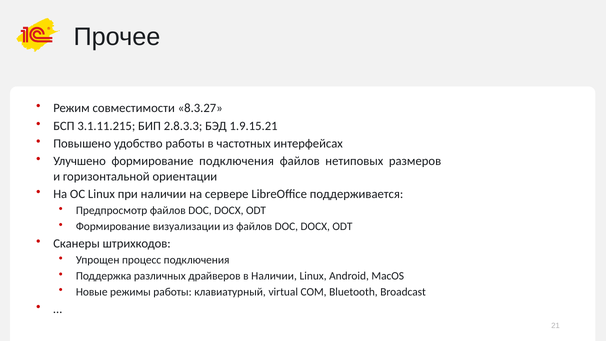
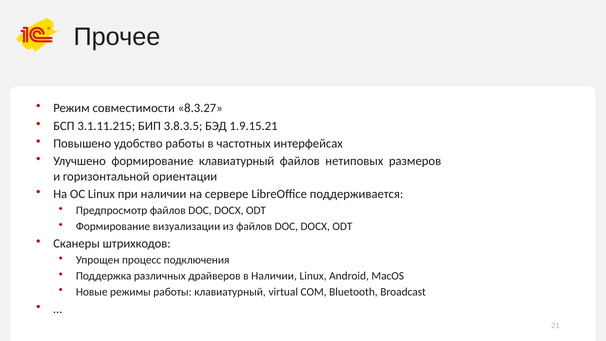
2.8.3.3: 2.8.3.3 -> 3.8.3.5
формирование подключения: подключения -> клавиатурный
